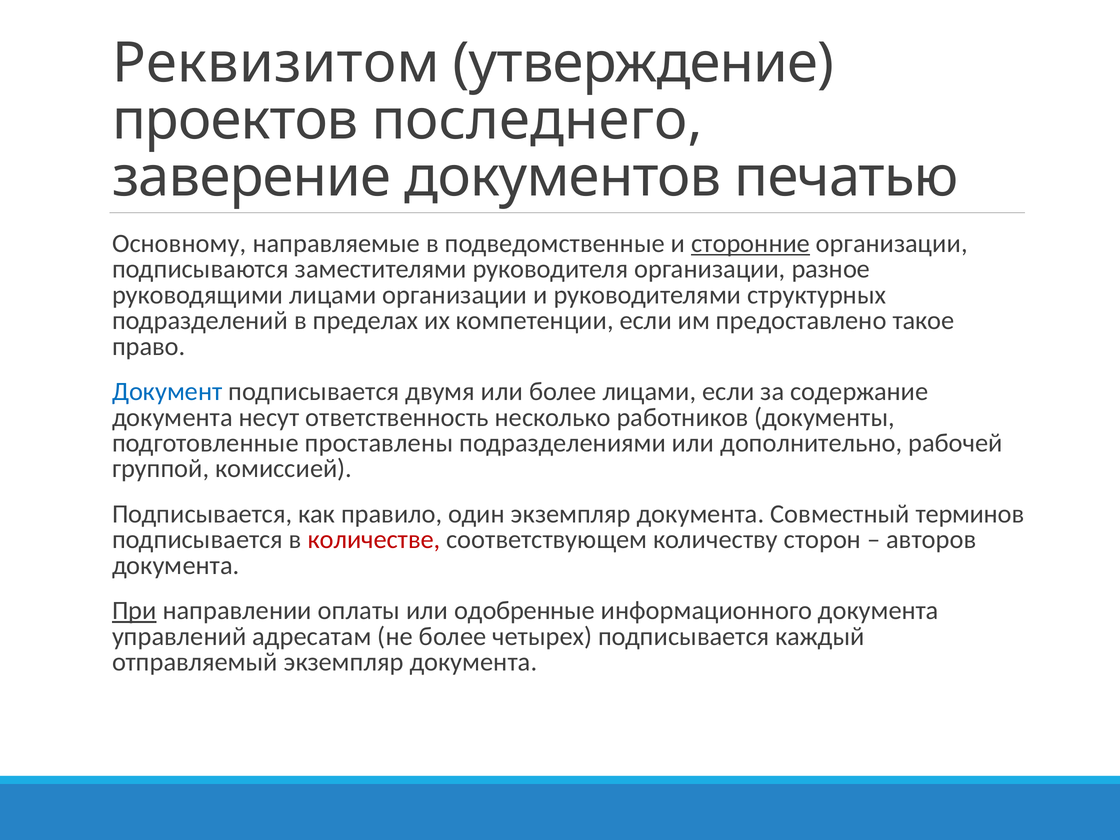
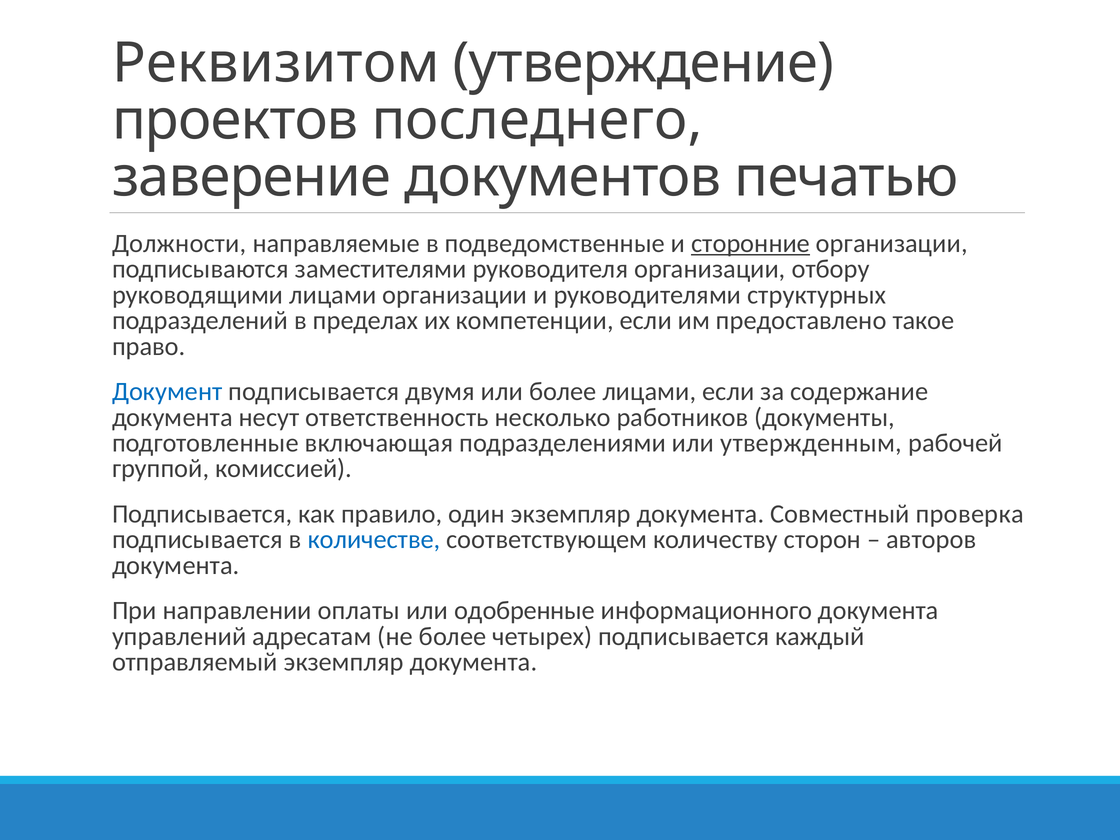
Основному: Основному -> Должности
разное: разное -> отбору
проставлены: проставлены -> включающая
дополнительно: дополнительно -> утвержденным
терминов: терминов -> проверка
количестве colour: red -> blue
При underline: present -> none
